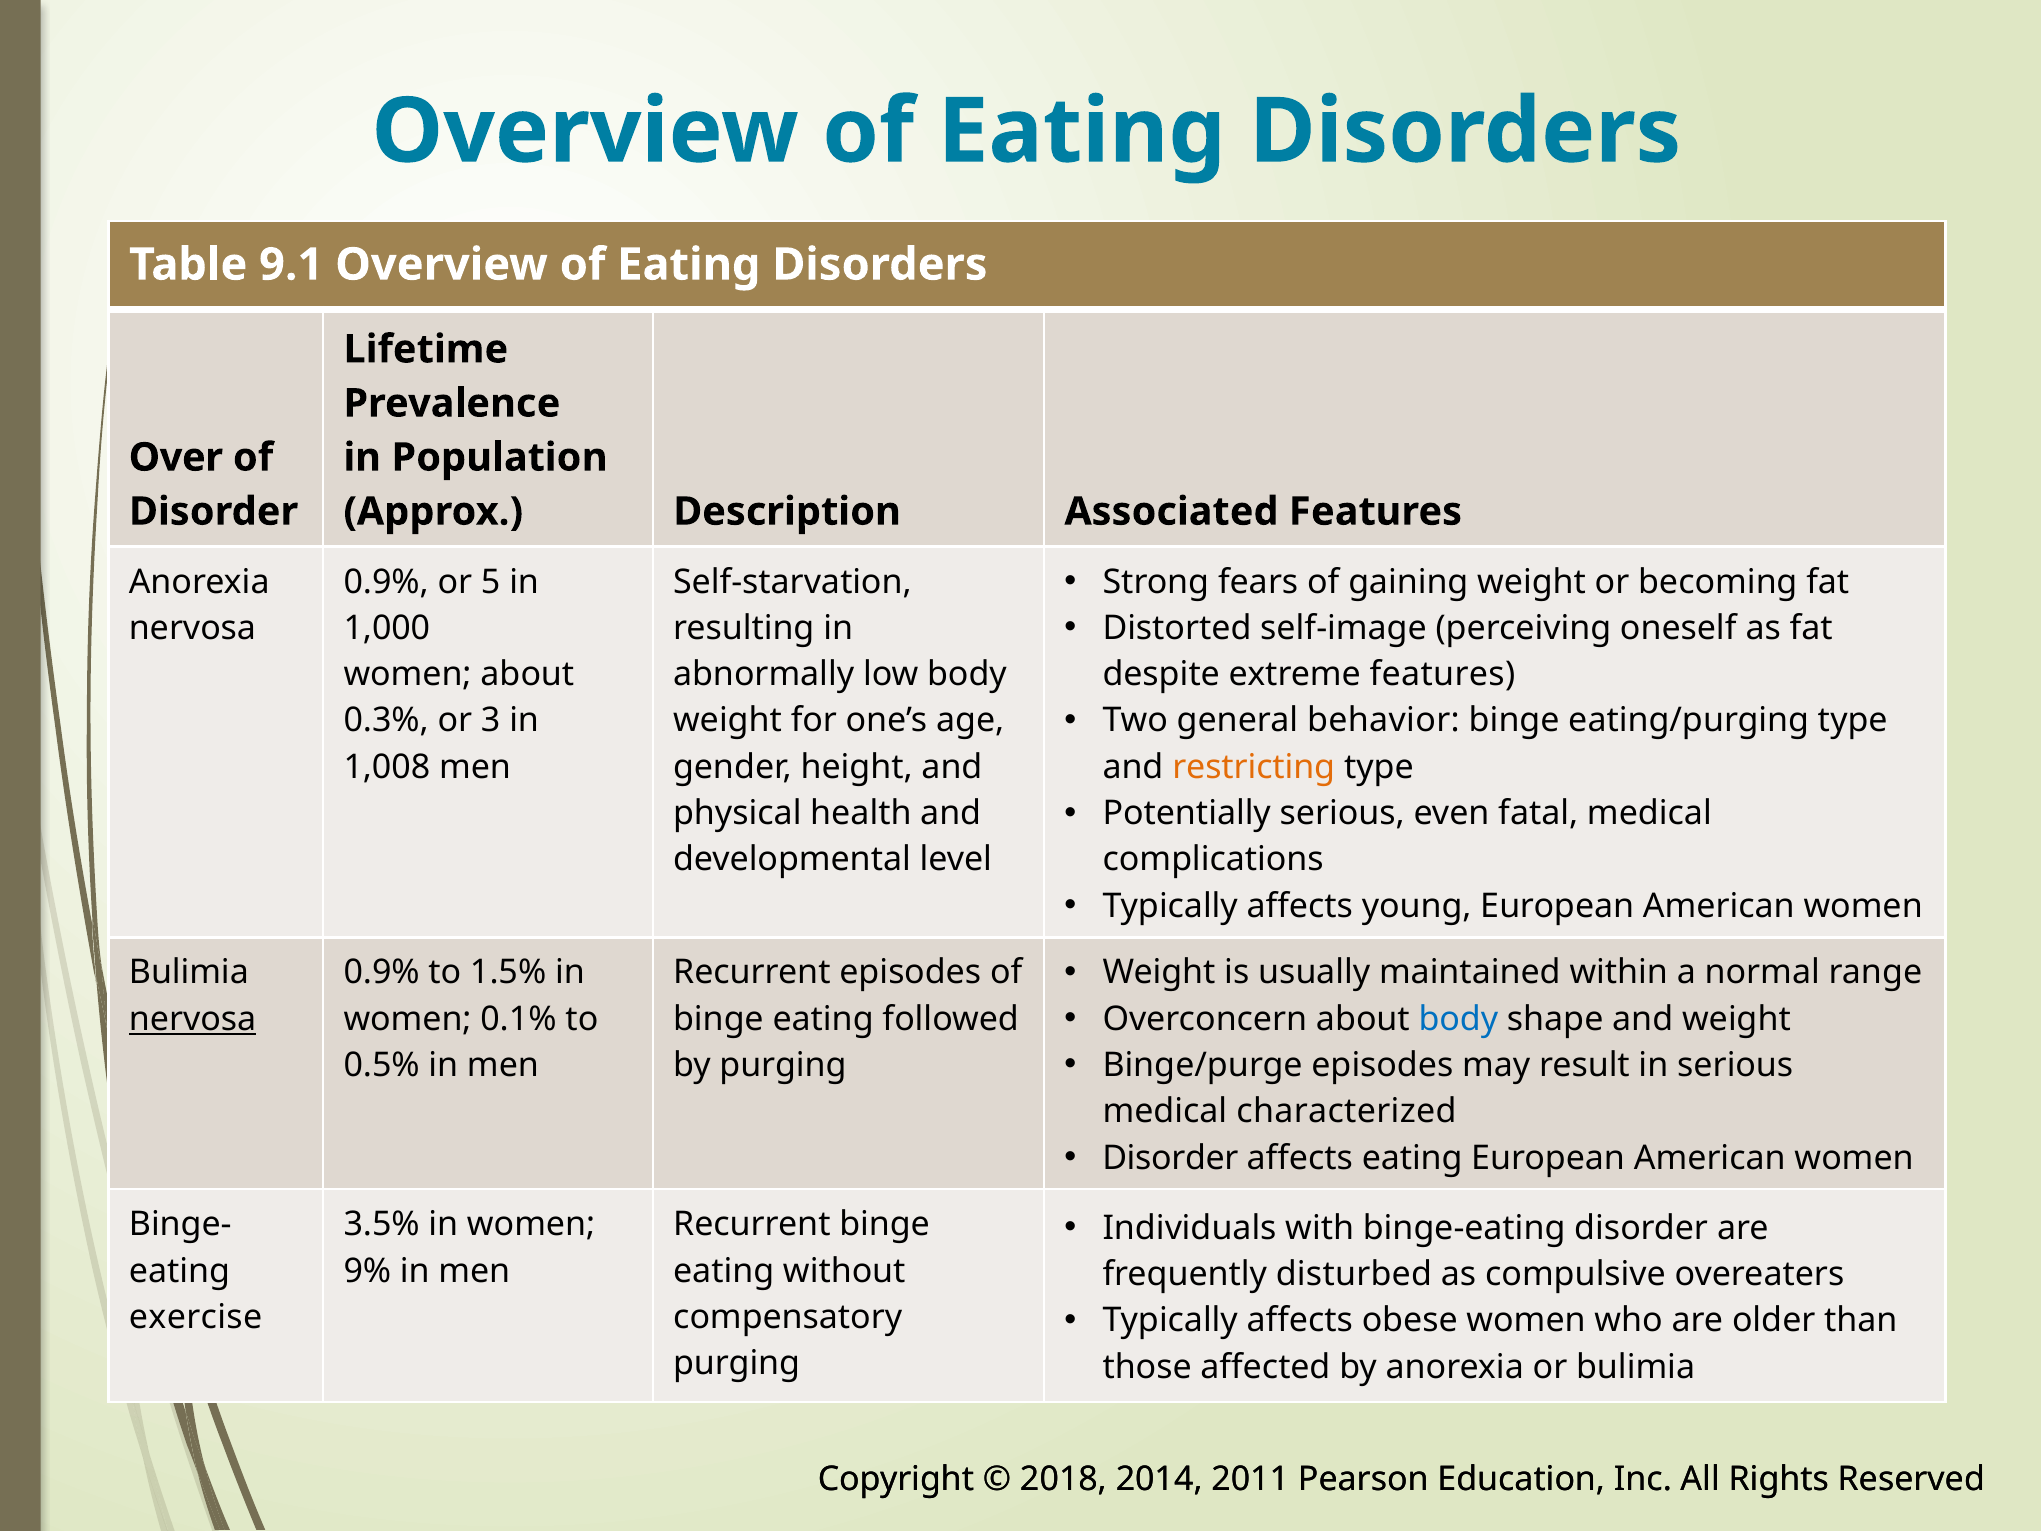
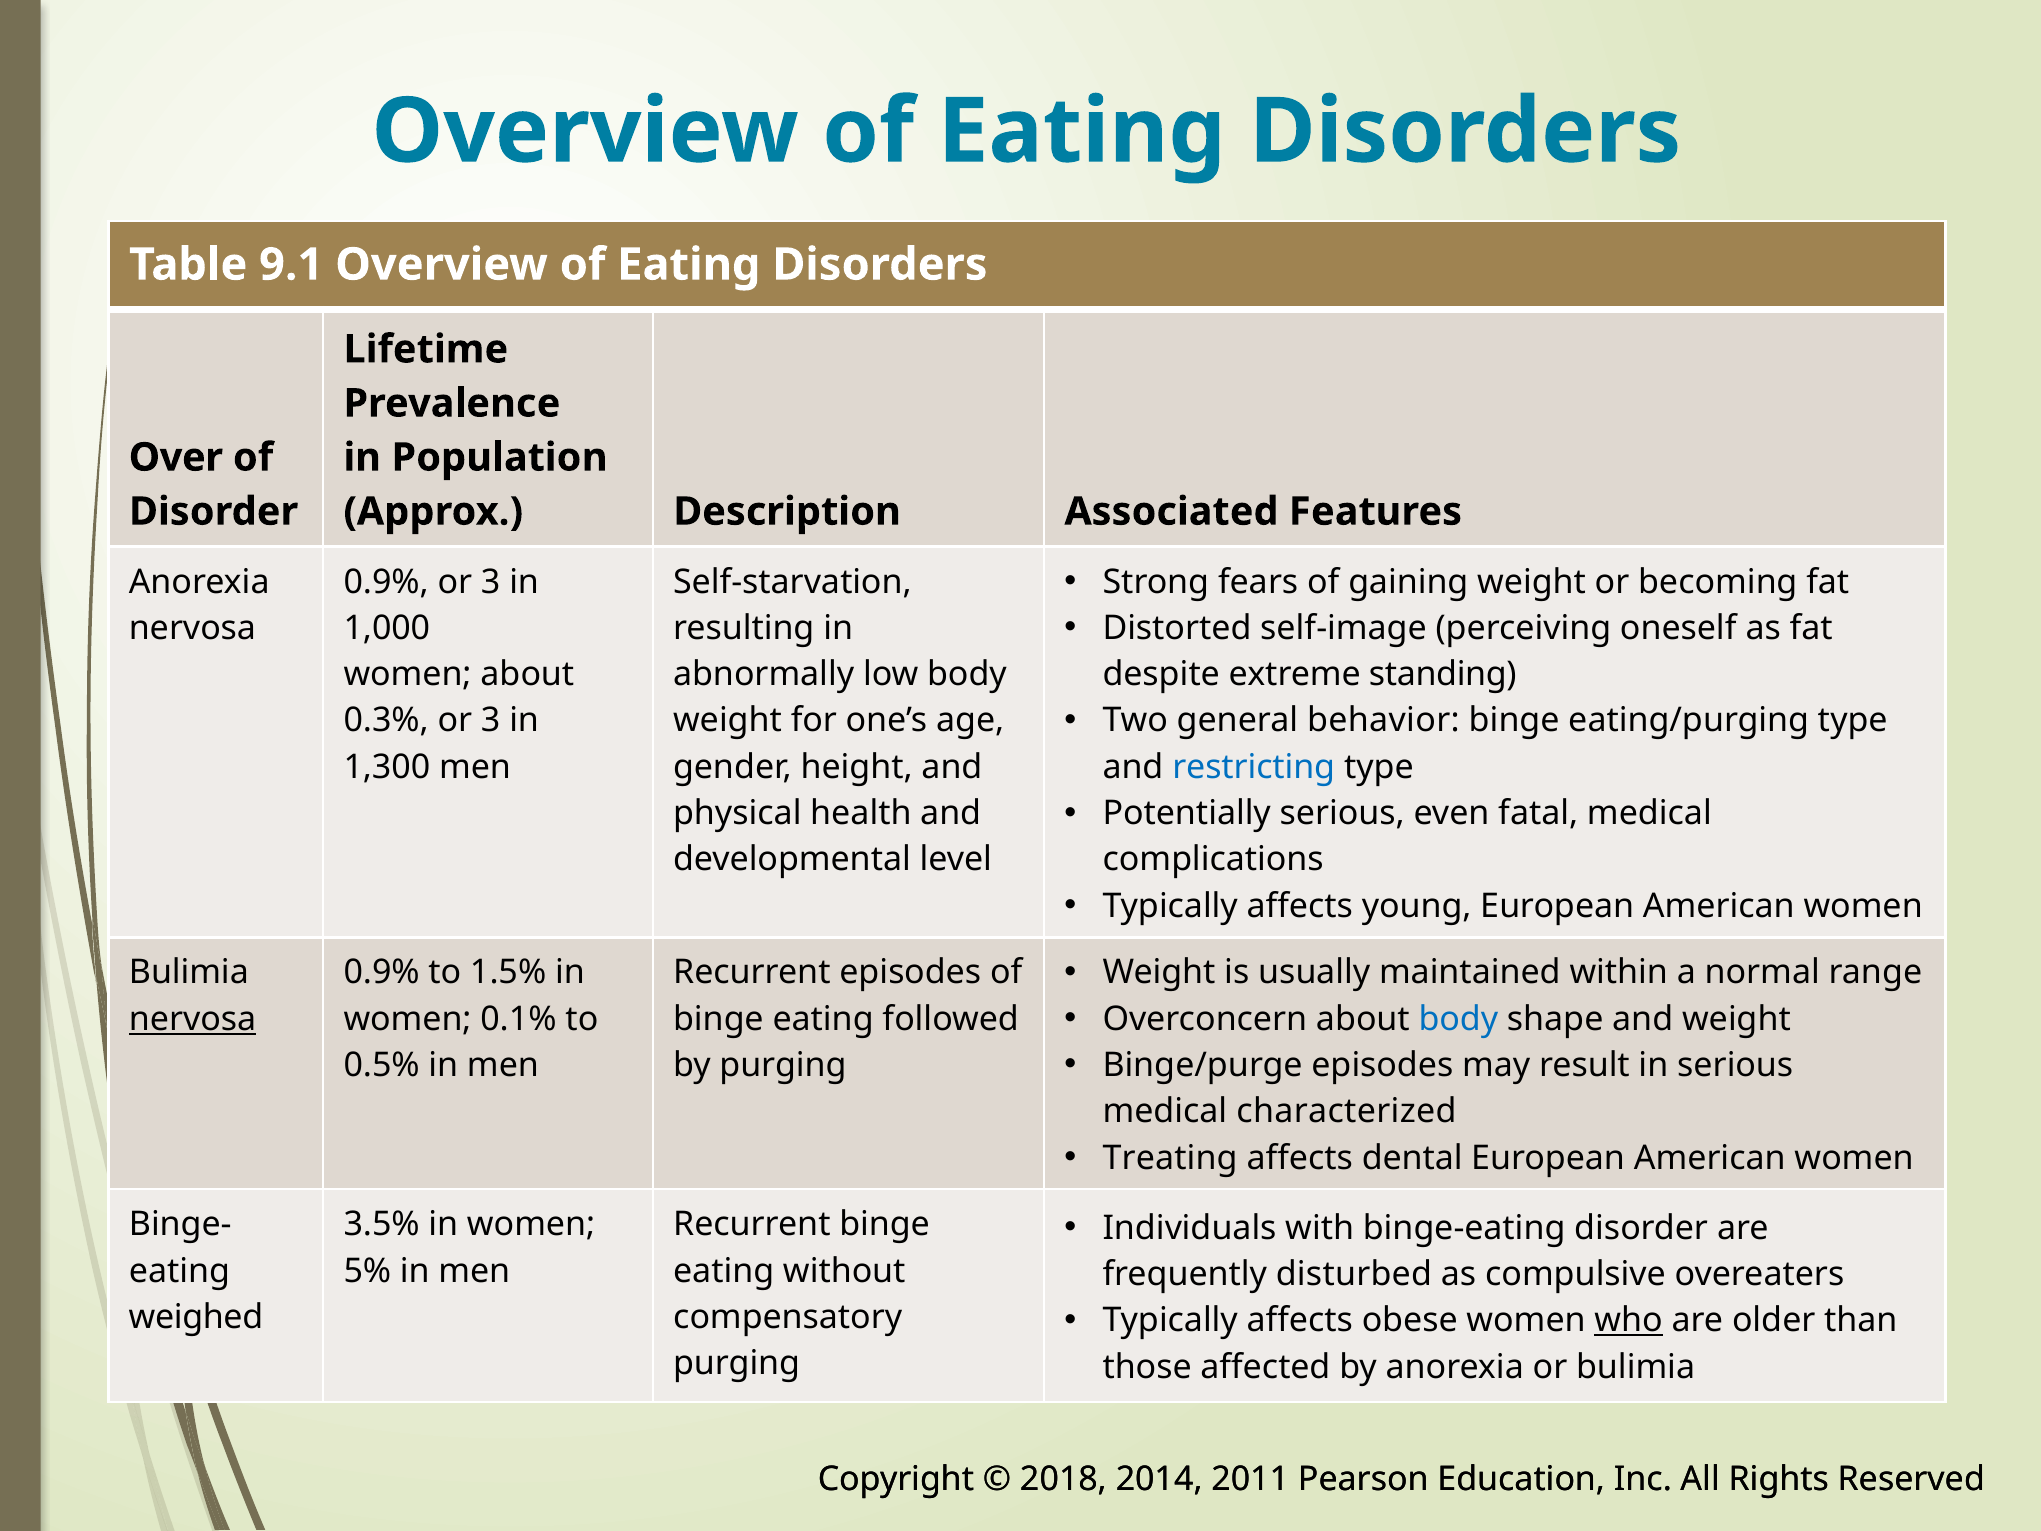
0.9% or 5: 5 -> 3
extreme features: features -> standing
1,008: 1,008 -> 1,300
restricting colour: orange -> blue
Disorder at (1170, 1158): Disorder -> Treating
affects eating: eating -> dental
9%: 9% -> 5%
who underline: none -> present
exercise: exercise -> weighed
